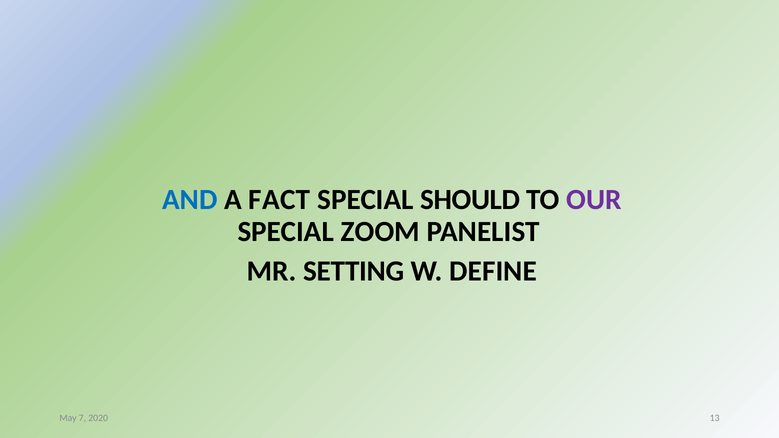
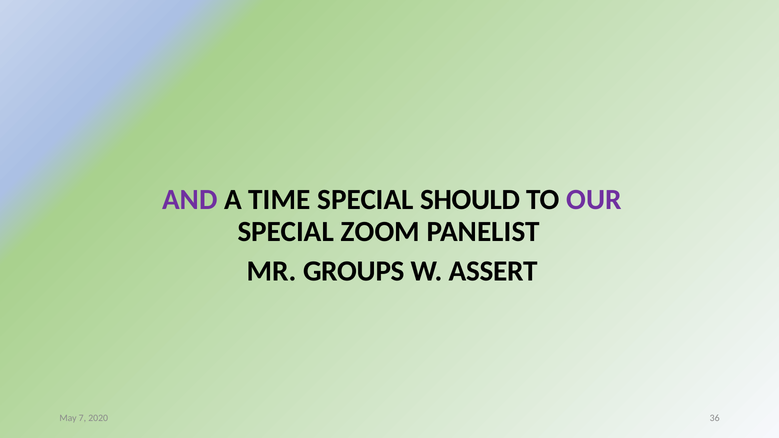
AND colour: blue -> purple
FACT: FACT -> TIME
SETTING: SETTING -> GROUPS
DEFINE: DEFINE -> ASSERT
13: 13 -> 36
